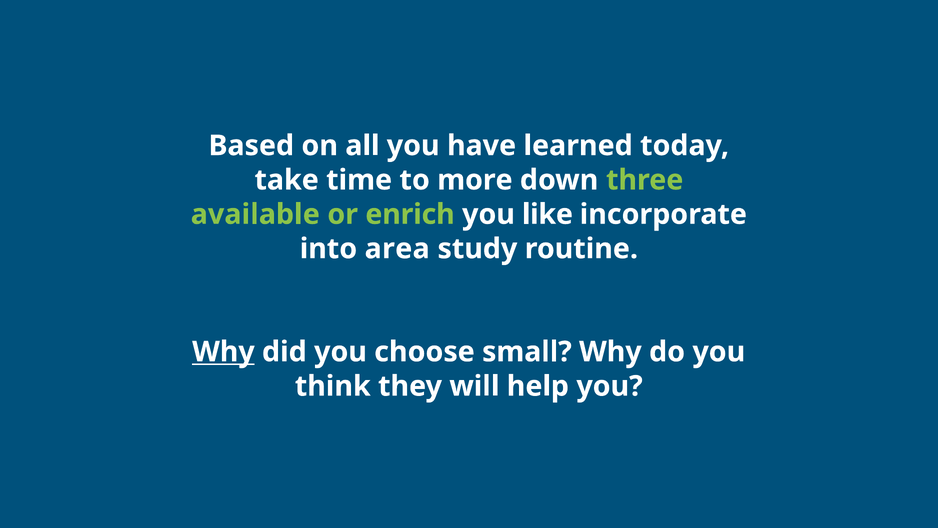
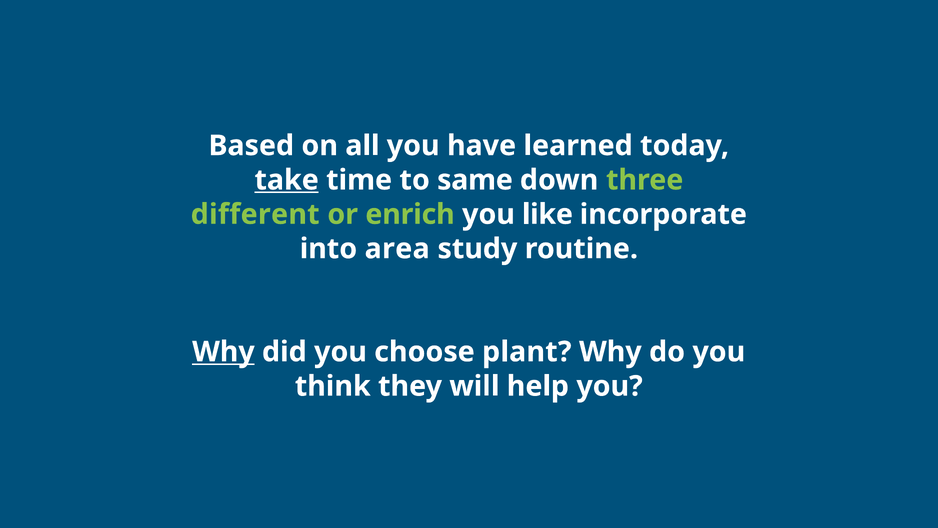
take underline: none -> present
more: more -> same
available: available -> different
small: small -> plant
